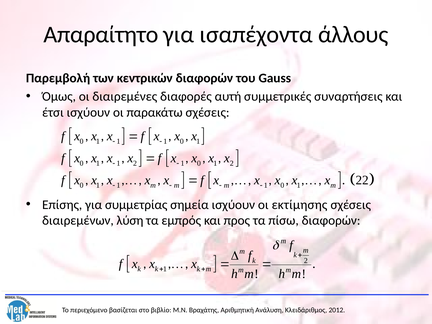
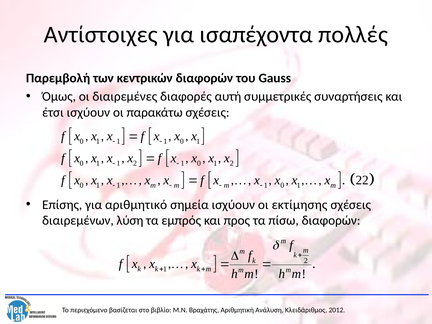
Απαραίτητο: Απαραίτητο -> Αντίστοιχες
άλλους: άλλους -> πολλές
συμμετρίας: συμμετρίας -> αριθμητικό
